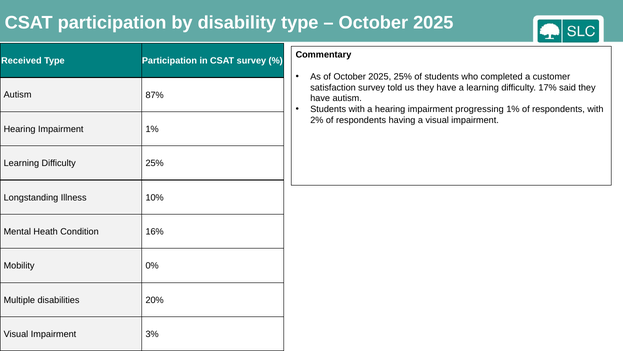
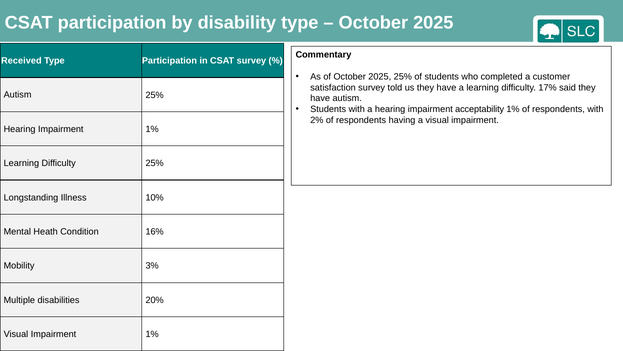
Autism 87%: 87% -> 25%
progressing: progressing -> acceptability
0%: 0% -> 3%
Visual Impairment 3%: 3% -> 1%
